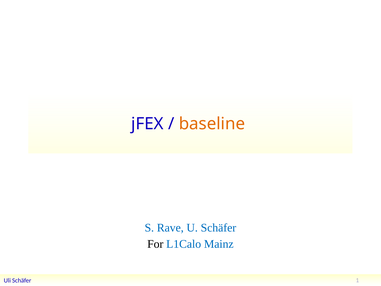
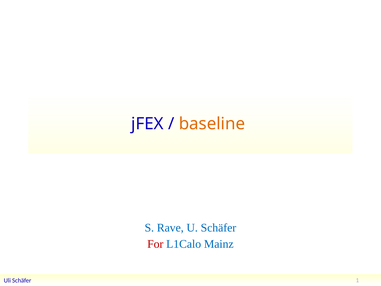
For colour: black -> red
